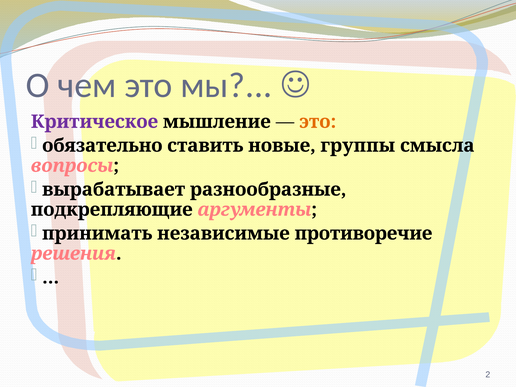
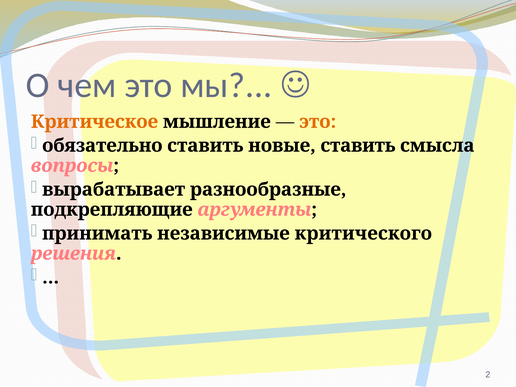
Критическое colour: purple -> orange
новые группы: группы -> ставить
противоречие: противоречие -> критического
